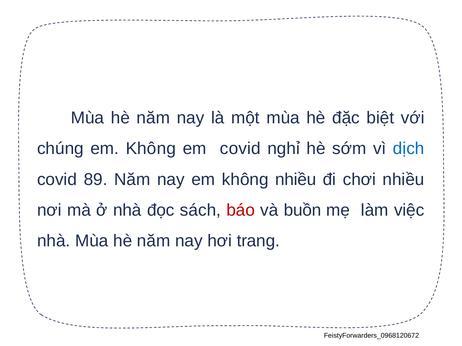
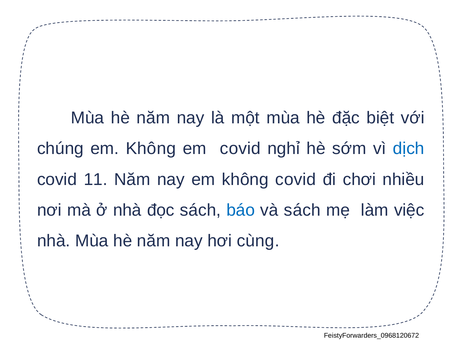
89: 89 -> 11
không nhiều: nhiều -> covid
báo colour: red -> blue
và buồn: buồn -> sách
trang: trang -> cùng
